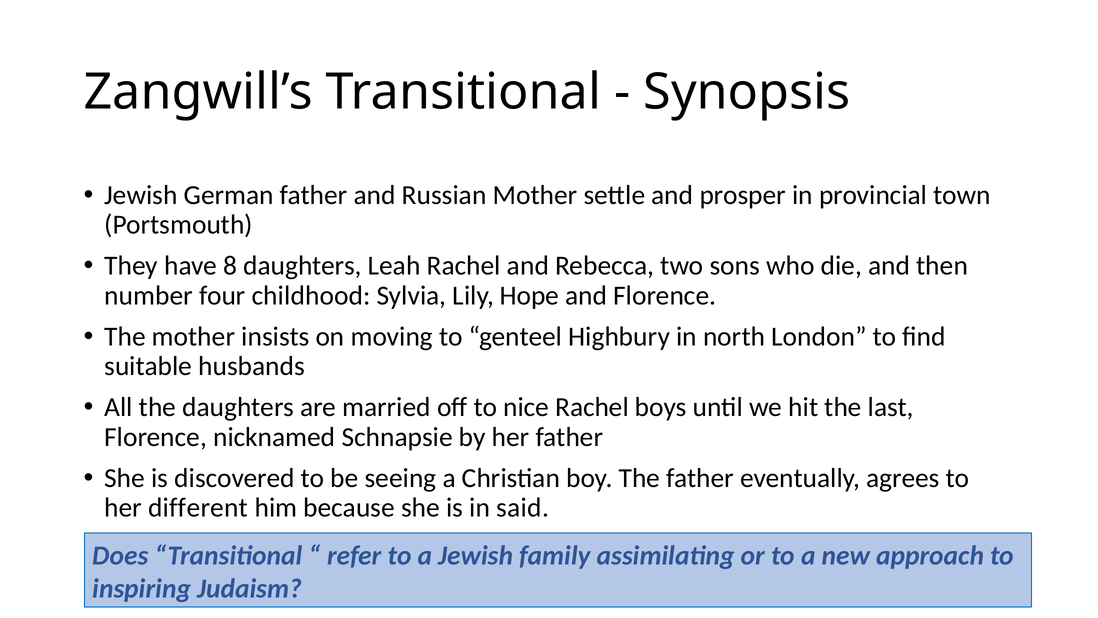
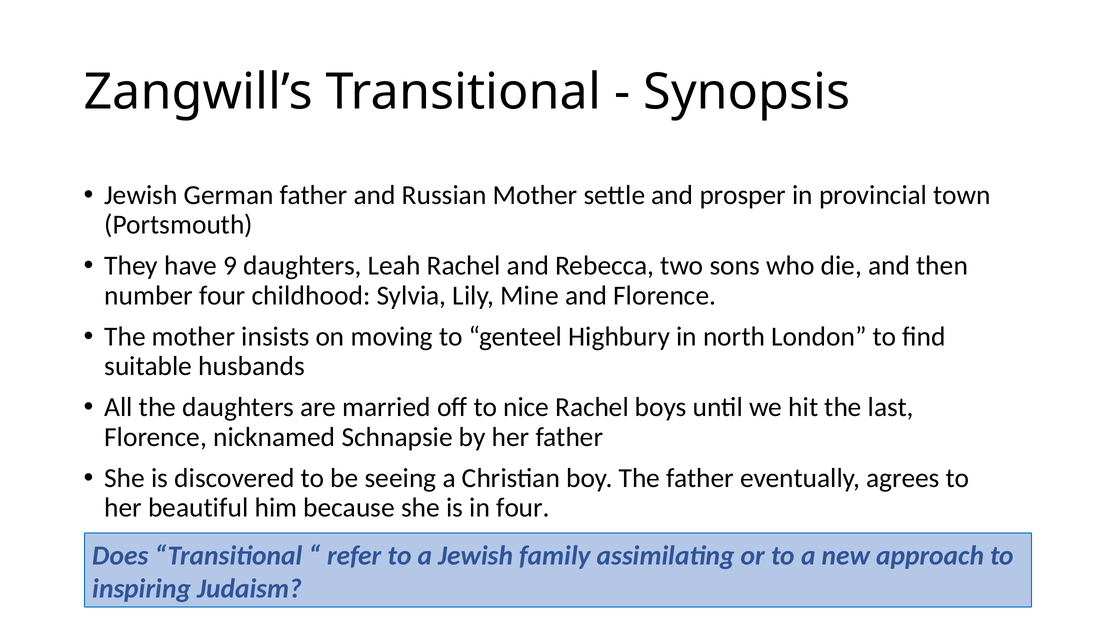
8: 8 -> 9
Hope: Hope -> Mine
different: different -> beautiful
in said: said -> four
